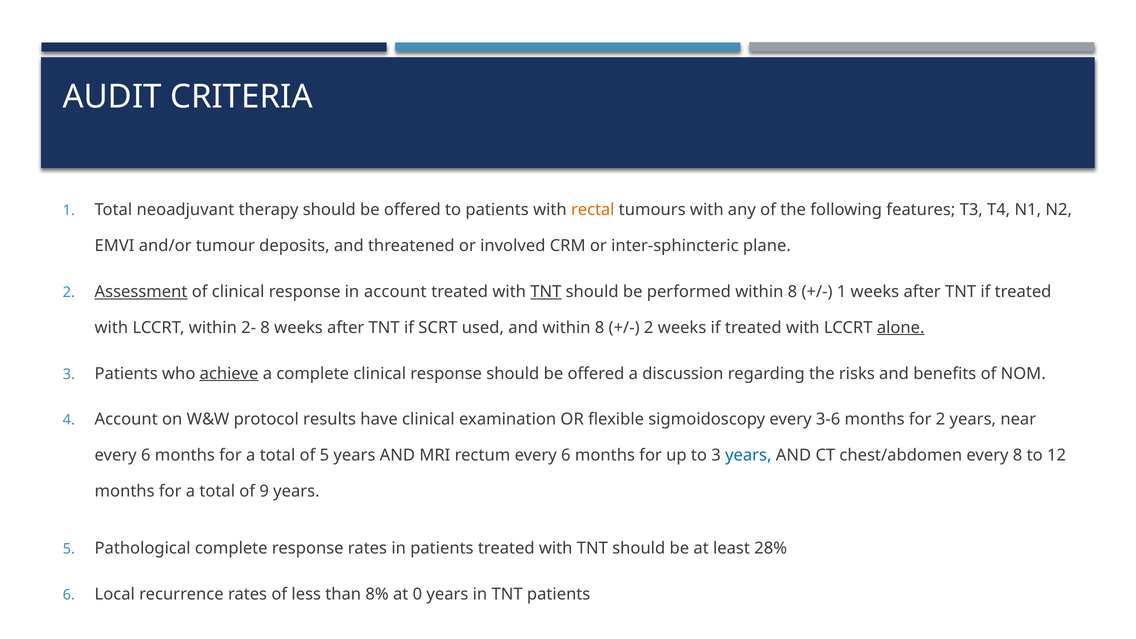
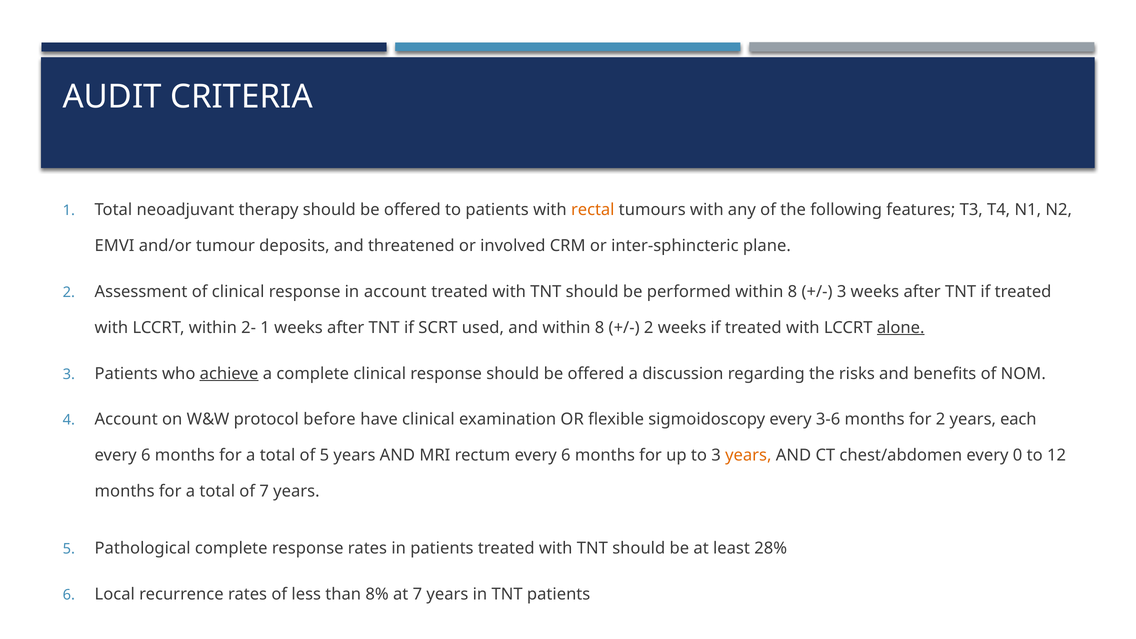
Assessment underline: present -> none
TNT at (546, 292) underline: present -> none
1 at (842, 292): 1 -> 3
2- 8: 8 -> 1
results: results -> before
near: near -> each
years at (748, 455) colour: blue -> orange
every 8: 8 -> 0
of 9: 9 -> 7
at 0: 0 -> 7
